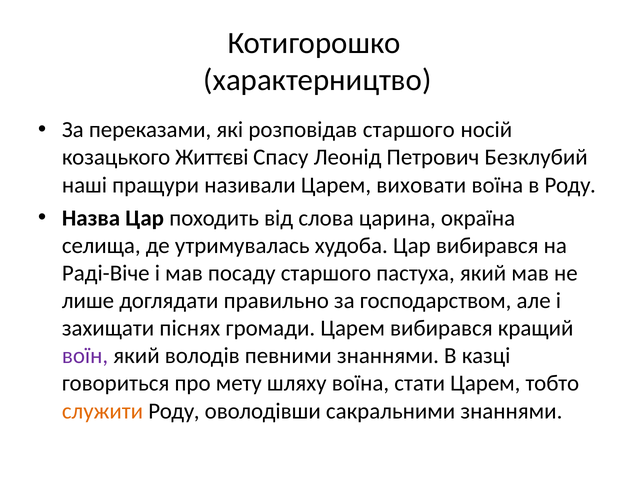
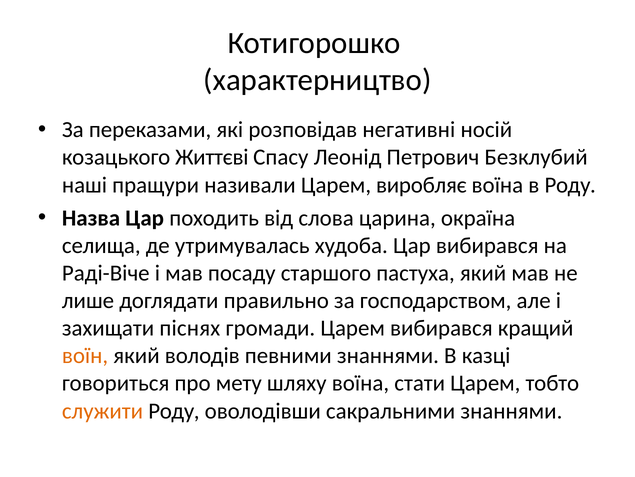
розповідав старшого: старшого -> негативні
виховати: виховати -> виробляє
воїн colour: purple -> orange
